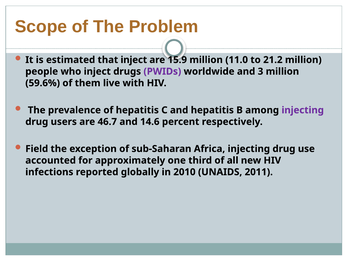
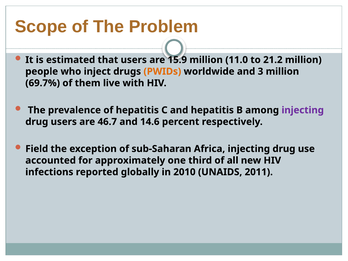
that inject: inject -> users
PWIDs colour: purple -> orange
59.6%: 59.6% -> 69.7%
